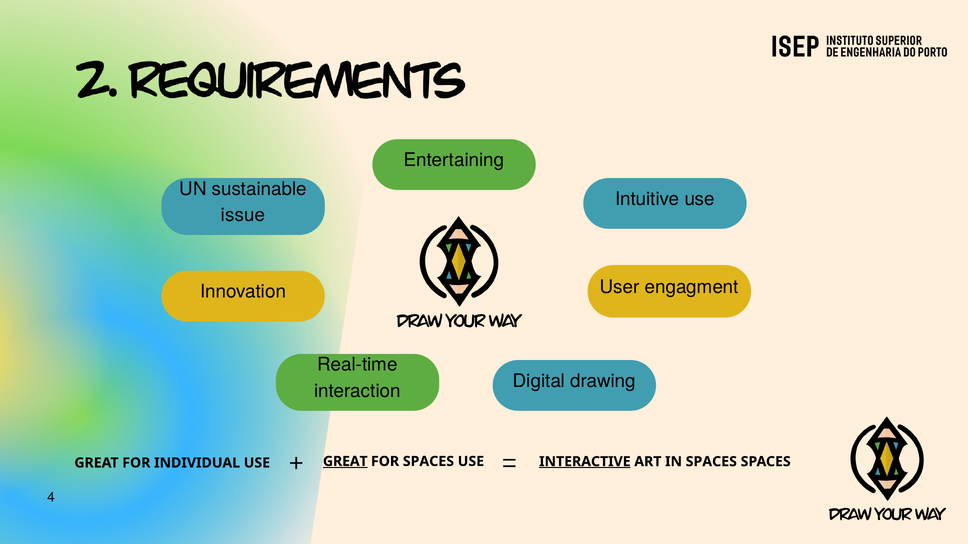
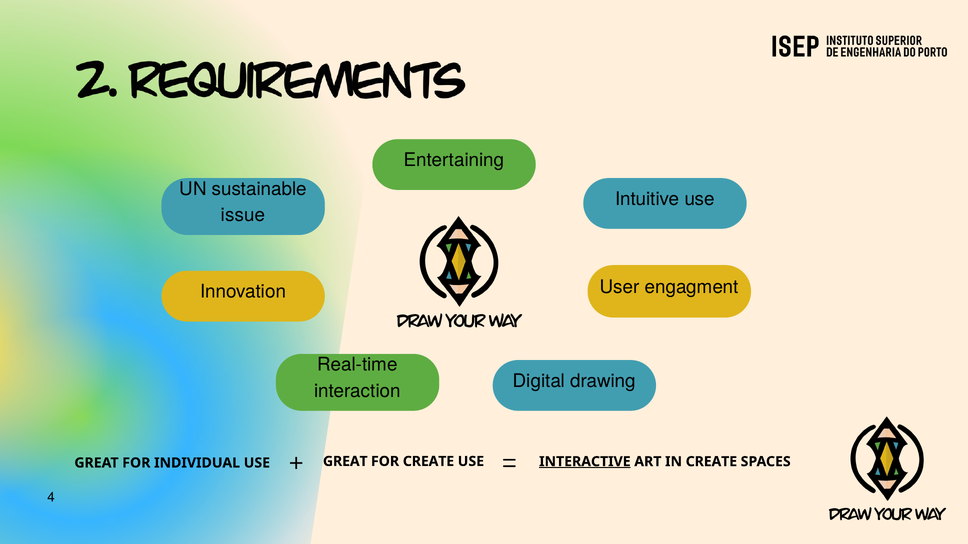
IN SPACES: SPACES -> CREATE
GREAT at (345, 462) underline: present -> none
FOR SPACES: SPACES -> CREATE
